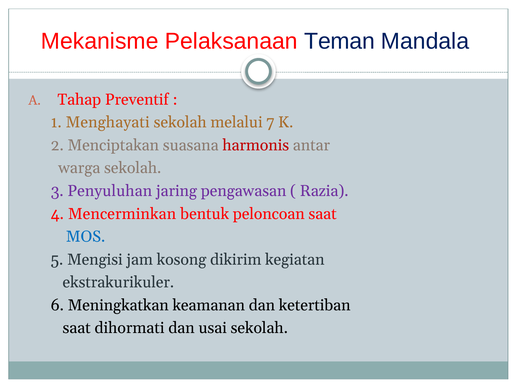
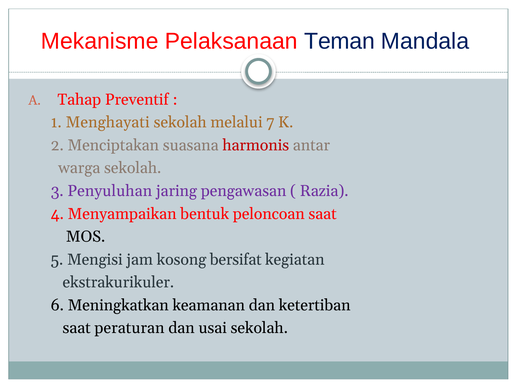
Mencerminkan: Mencerminkan -> Menyampaikan
MOS colour: blue -> black
dikirim: dikirim -> bersifat
dihormati: dihormati -> peraturan
